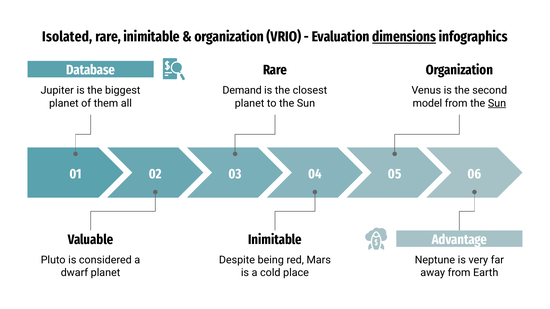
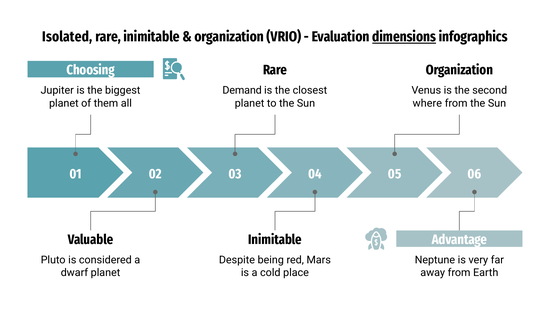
Database: Database -> Choosing
model: model -> where
Sun at (497, 103) underline: present -> none
